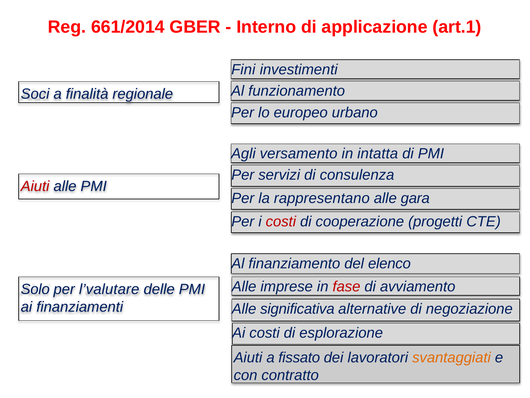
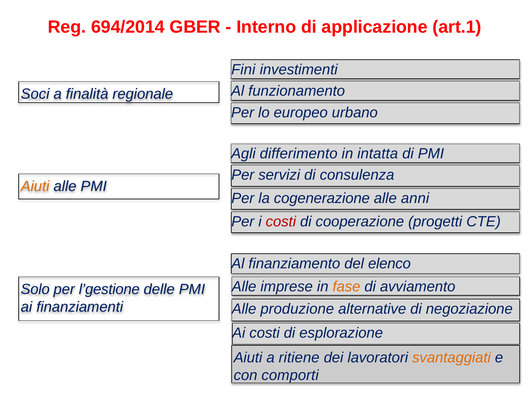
661/2014: 661/2014 -> 694/2014
versamento: versamento -> differimento
Aiuti at (35, 186) colour: red -> orange
rappresentano: rappresentano -> cogenerazione
gara: gara -> anni
fase colour: red -> orange
l’valutare: l’valutare -> l’gestione
significativa: significativa -> produzione
fissato: fissato -> ritiene
contratto: contratto -> comporti
